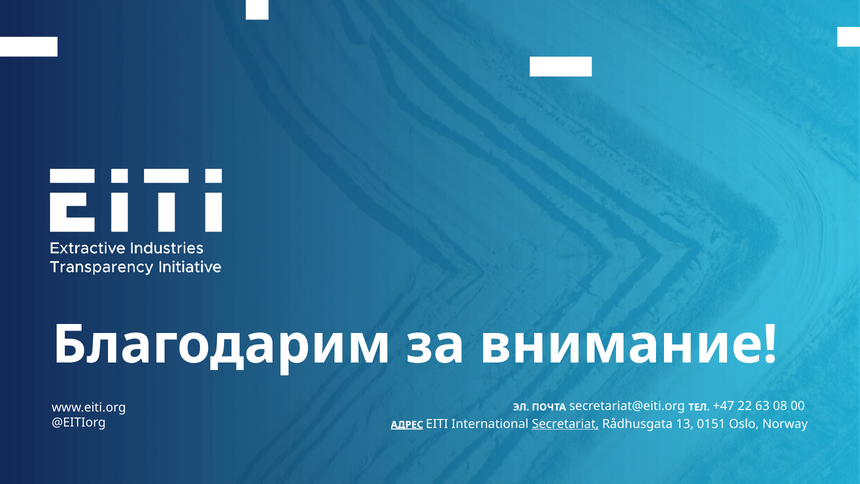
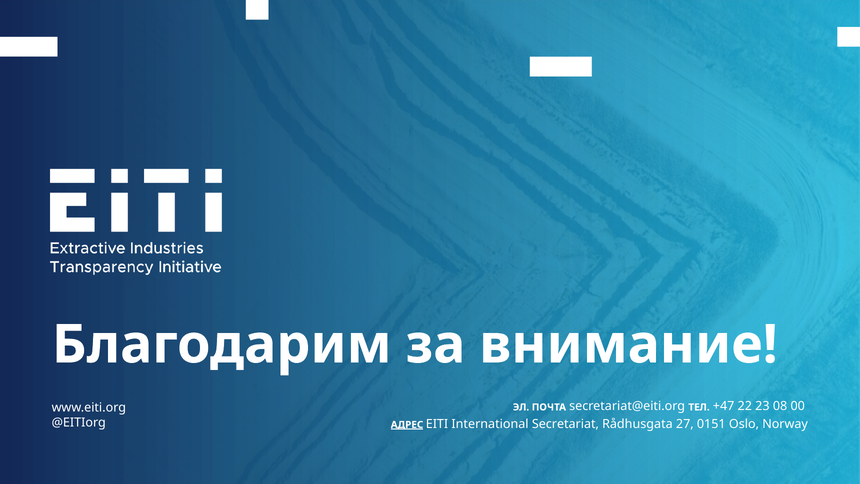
63: 63 -> 23
Secretariat underline: present -> none
13: 13 -> 27
